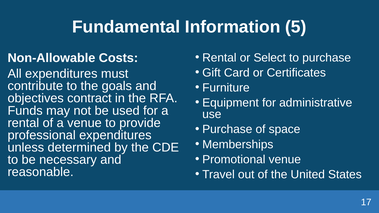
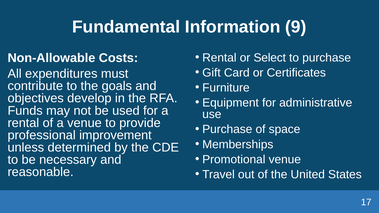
5: 5 -> 9
contract: contract -> develop
professional expenditures: expenditures -> improvement
